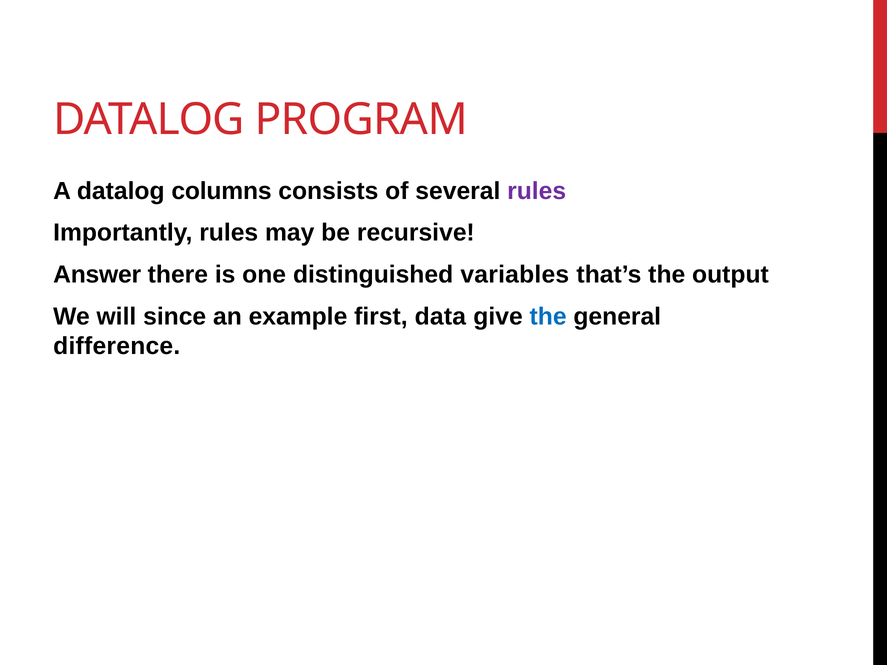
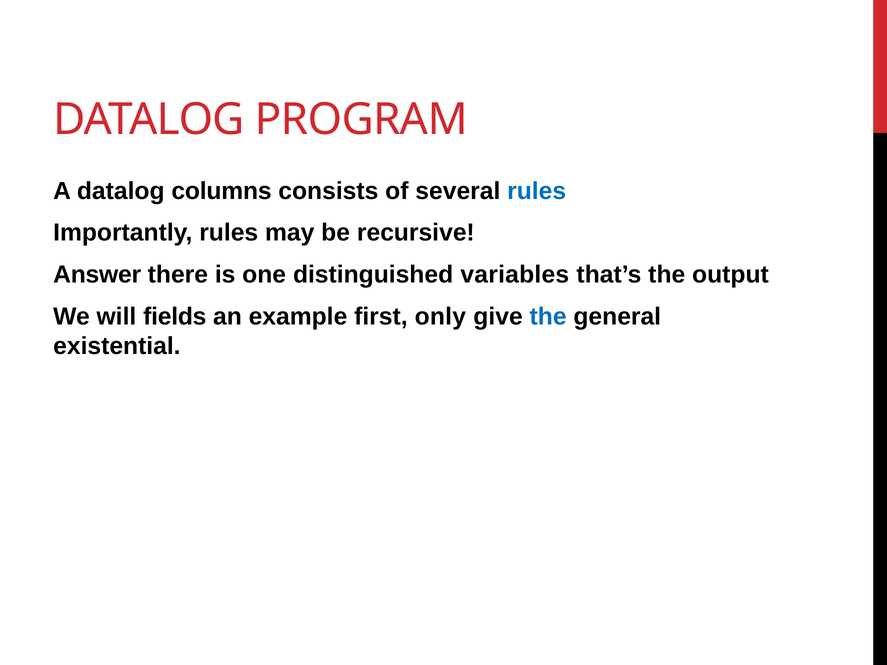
rules at (537, 191) colour: purple -> blue
since: since -> fields
data: data -> only
difference: difference -> existential
